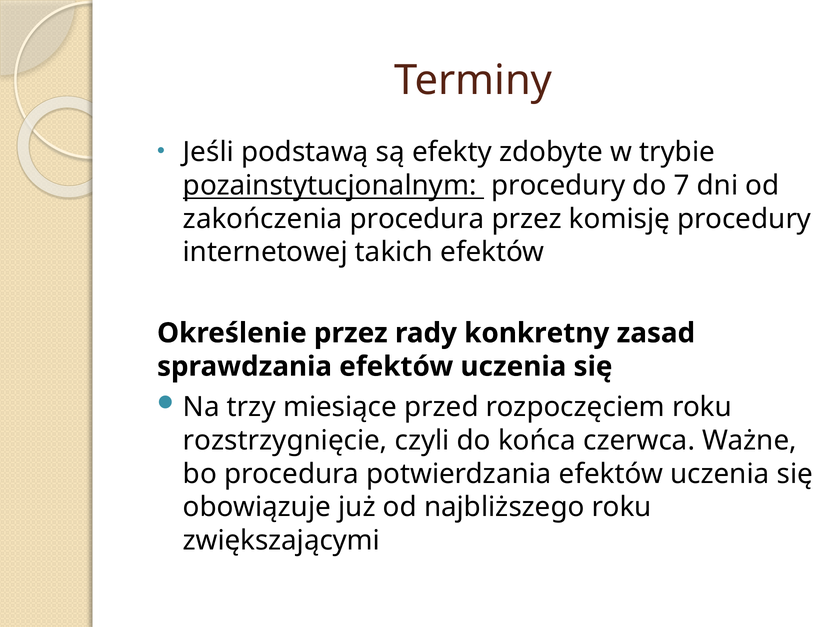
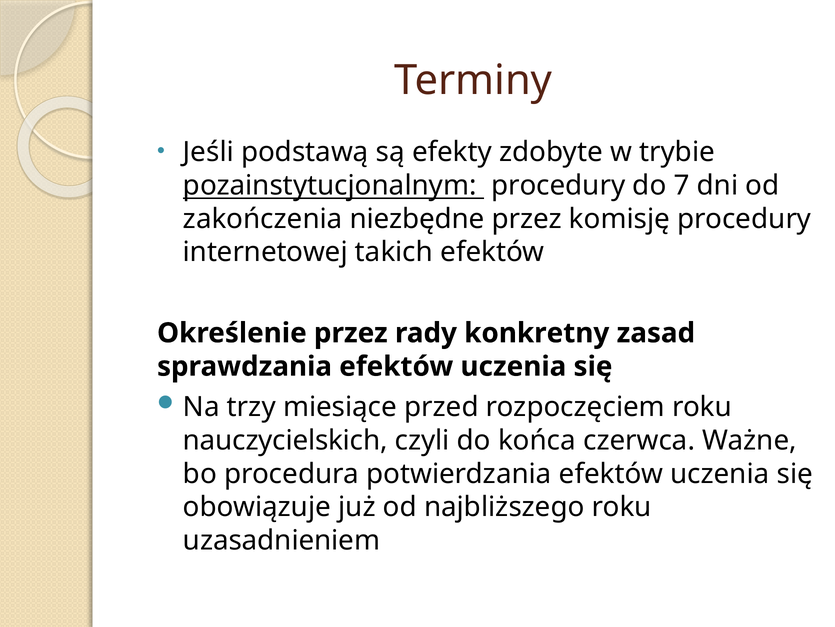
zakończenia procedura: procedura -> niezbędne
rozstrzygnięcie: rozstrzygnięcie -> nauczycielskich
zwiększającymi: zwiększającymi -> uzasadnieniem
